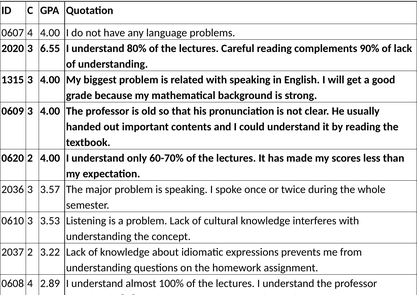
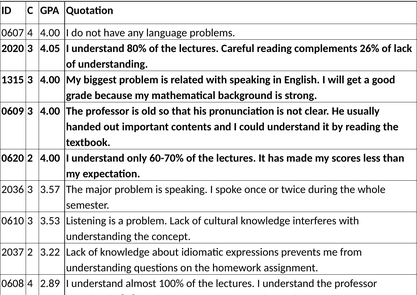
6.55: 6.55 -> 4.05
90%: 90% -> 26%
